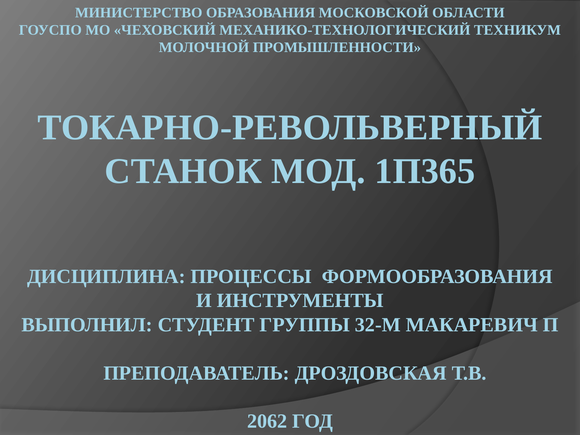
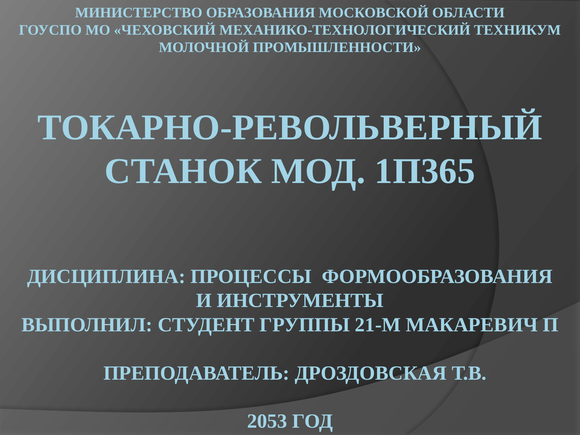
32-М: 32-М -> 21-М
2062: 2062 -> 2053
